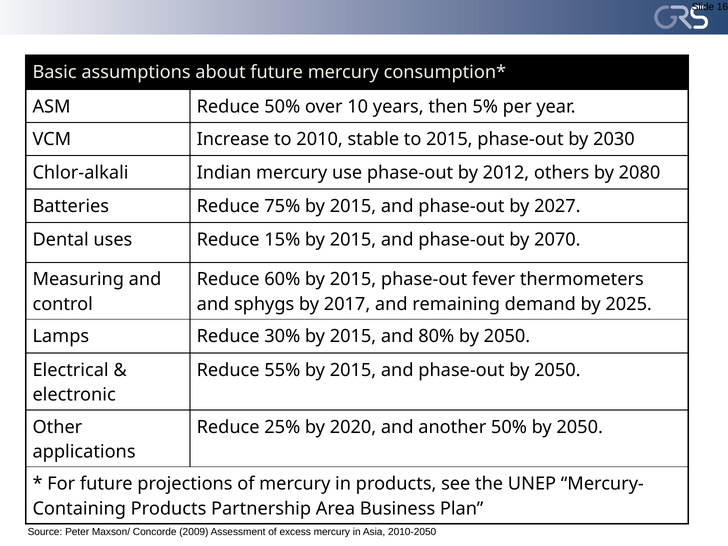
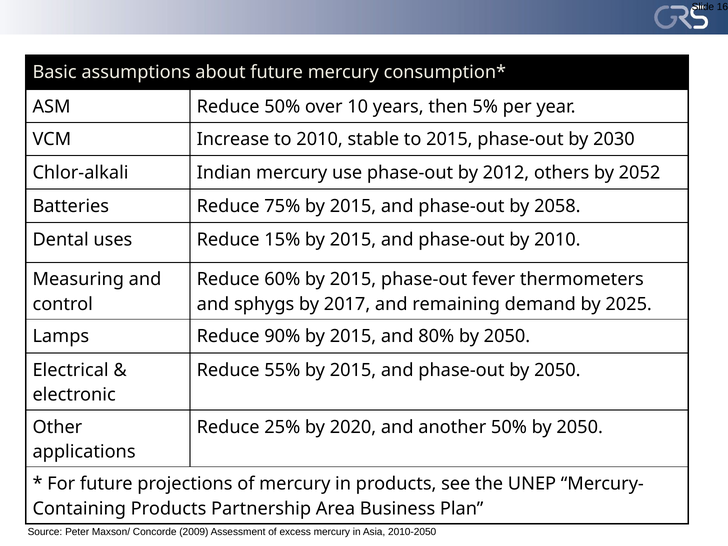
2080: 2080 -> 2052
2027: 2027 -> 2058
by 2070: 2070 -> 2010
30%: 30% -> 90%
